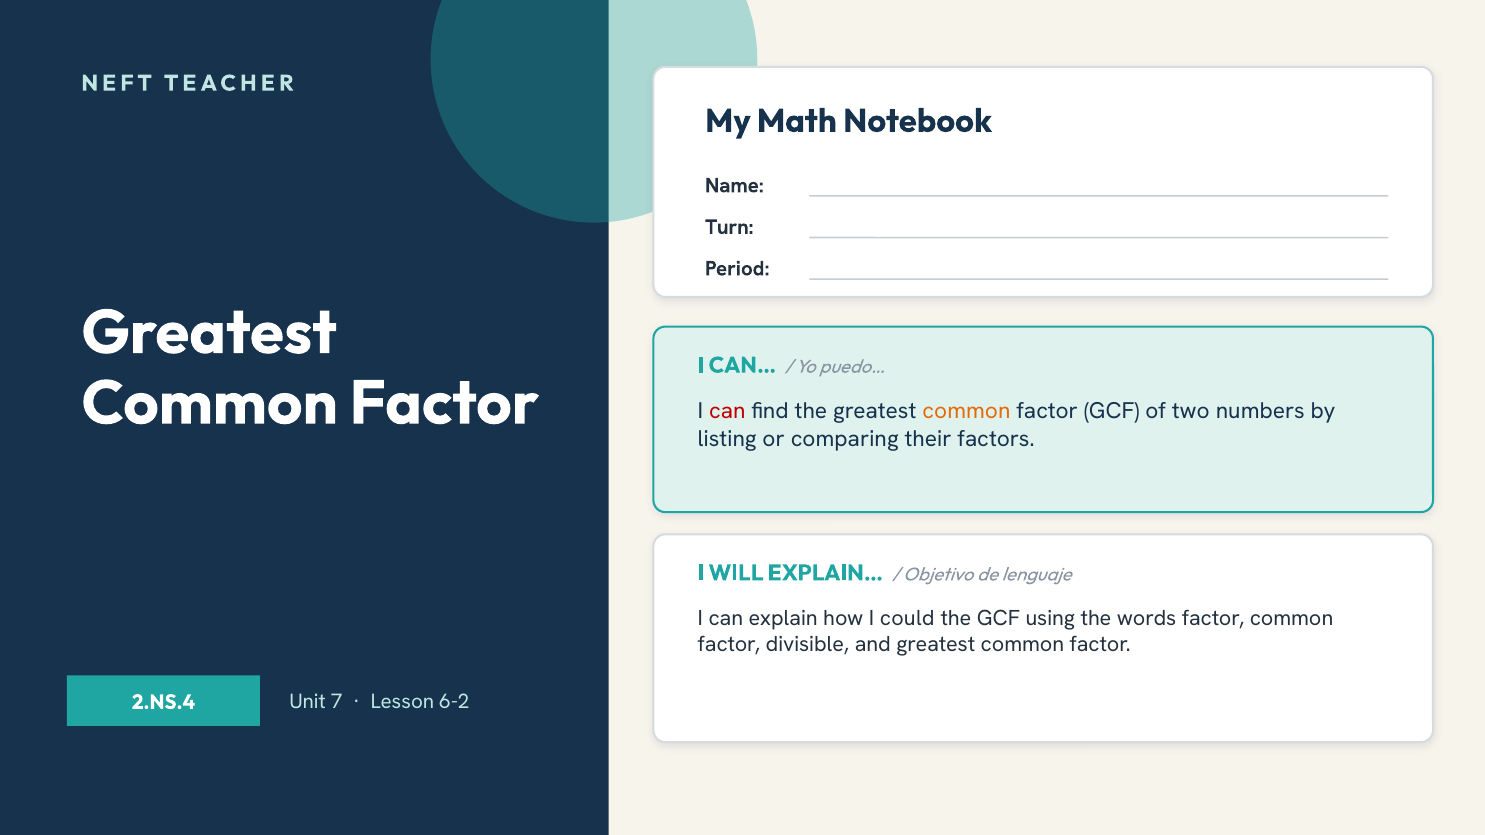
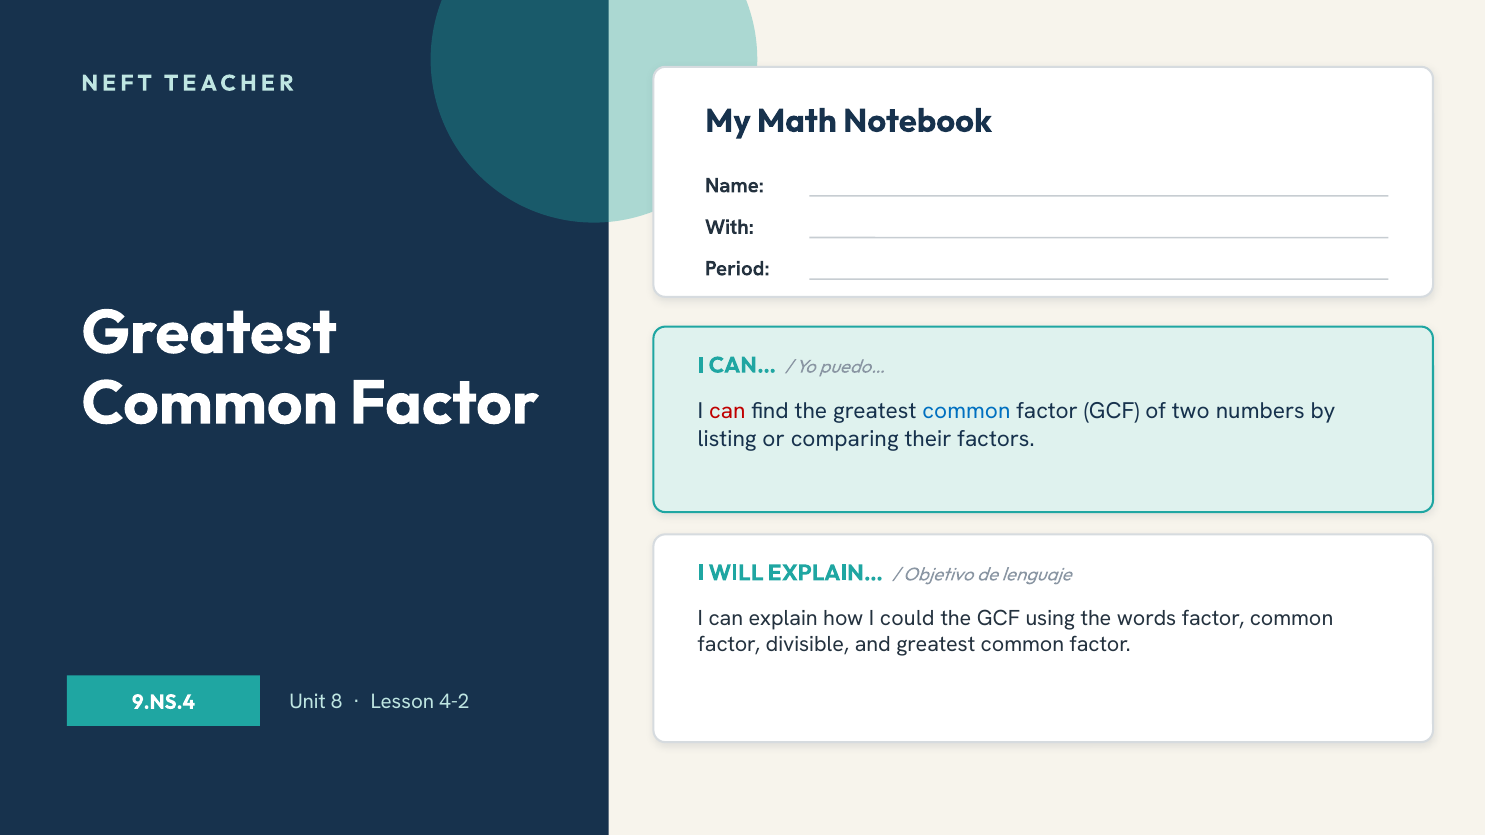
Turn: Turn -> With
common at (966, 412) colour: orange -> blue
2.NS.4: 2.NS.4 -> 9.NS.4
7: 7 -> 8
6-2: 6-2 -> 4-2
